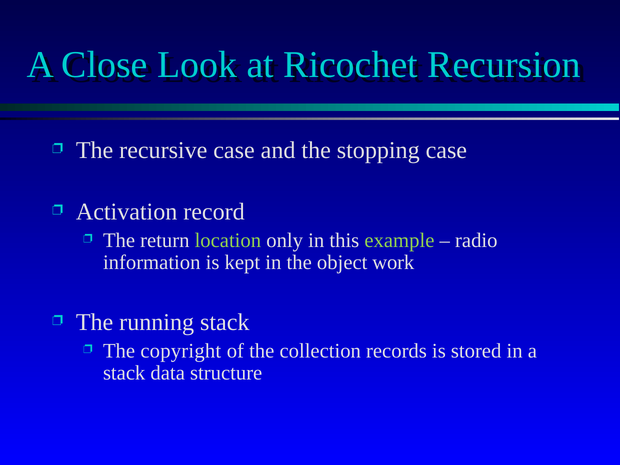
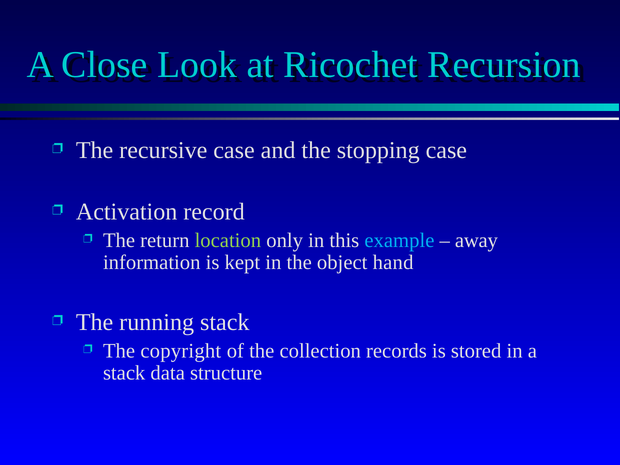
example colour: light green -> light blue
radio: radio -> away
work: work -> hand
